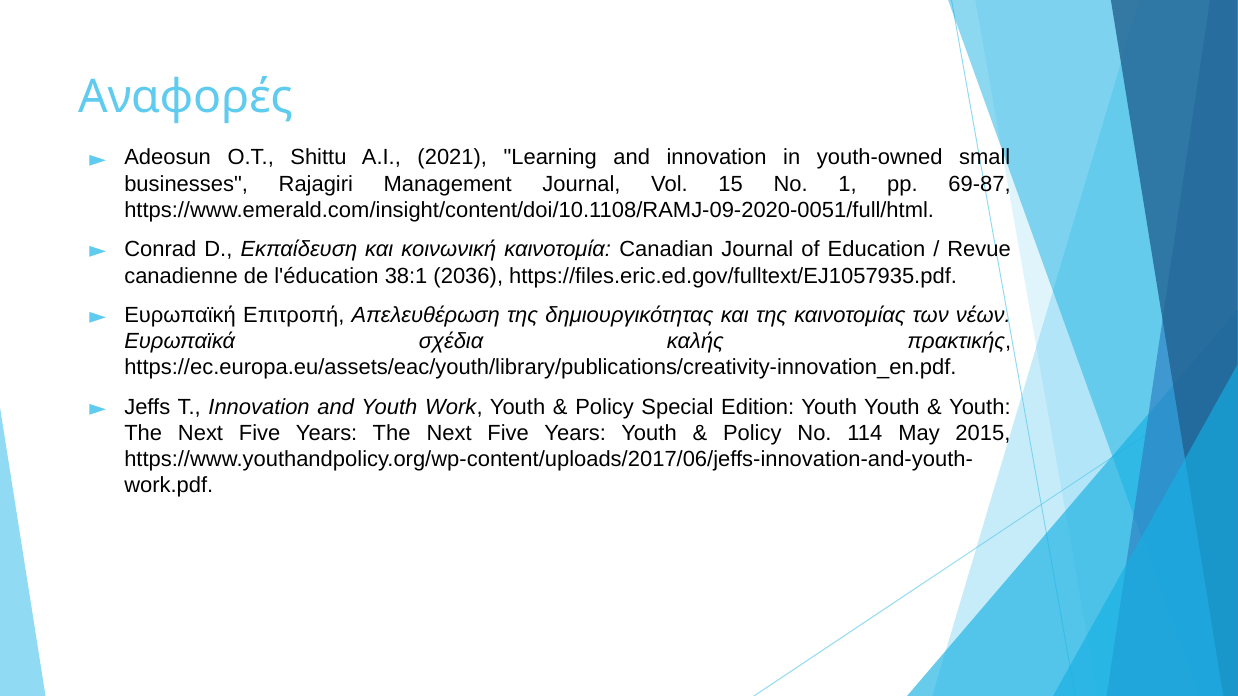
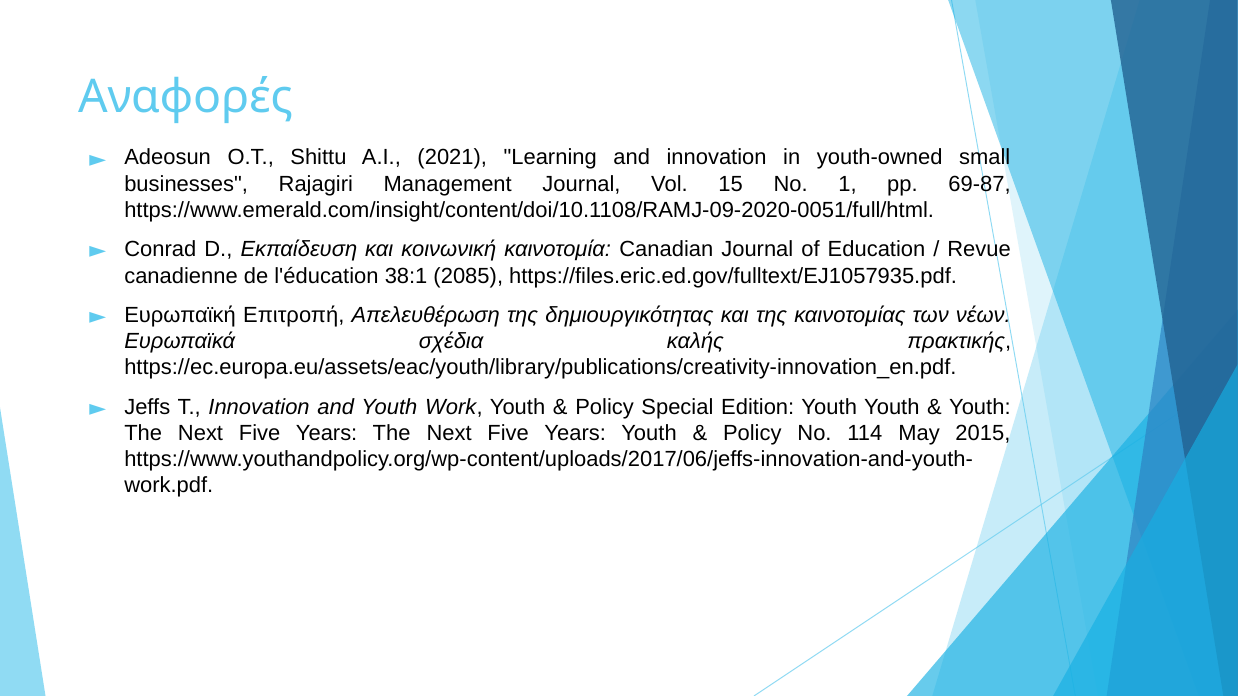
2036: 2036 -> 2085
